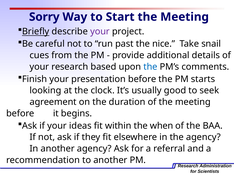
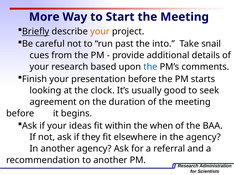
Sorry: Sorry -> More
your at (100, 32) colour: purple -> orange
nice: nice -> into
